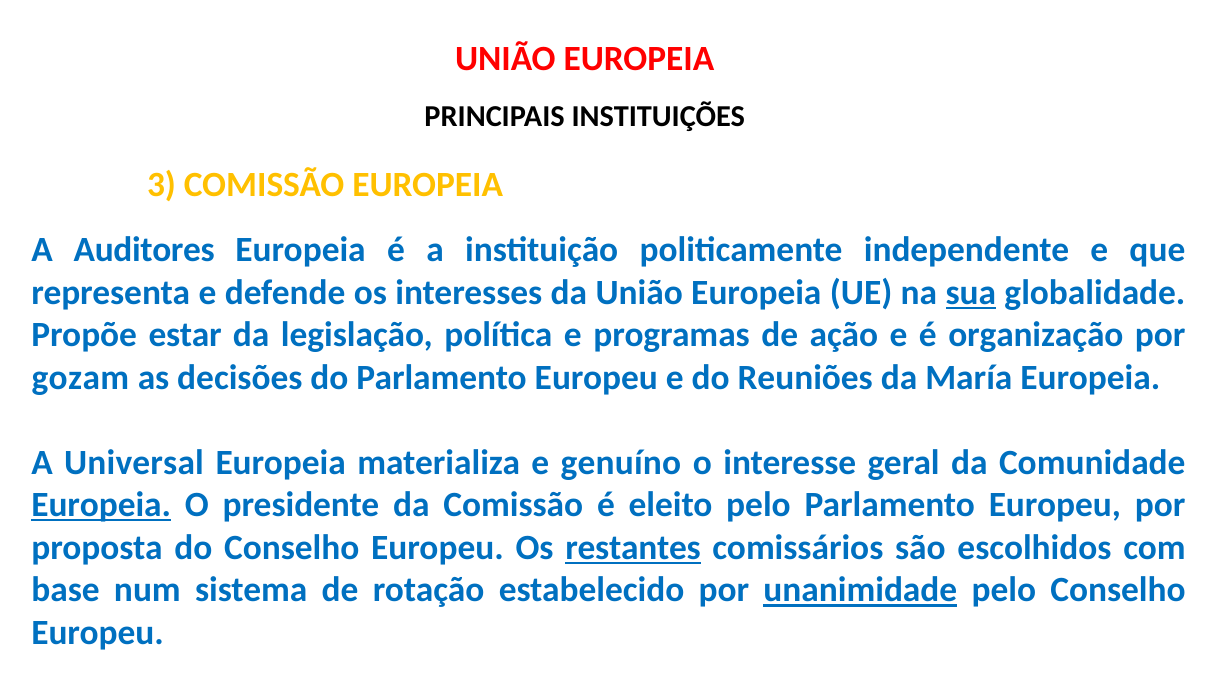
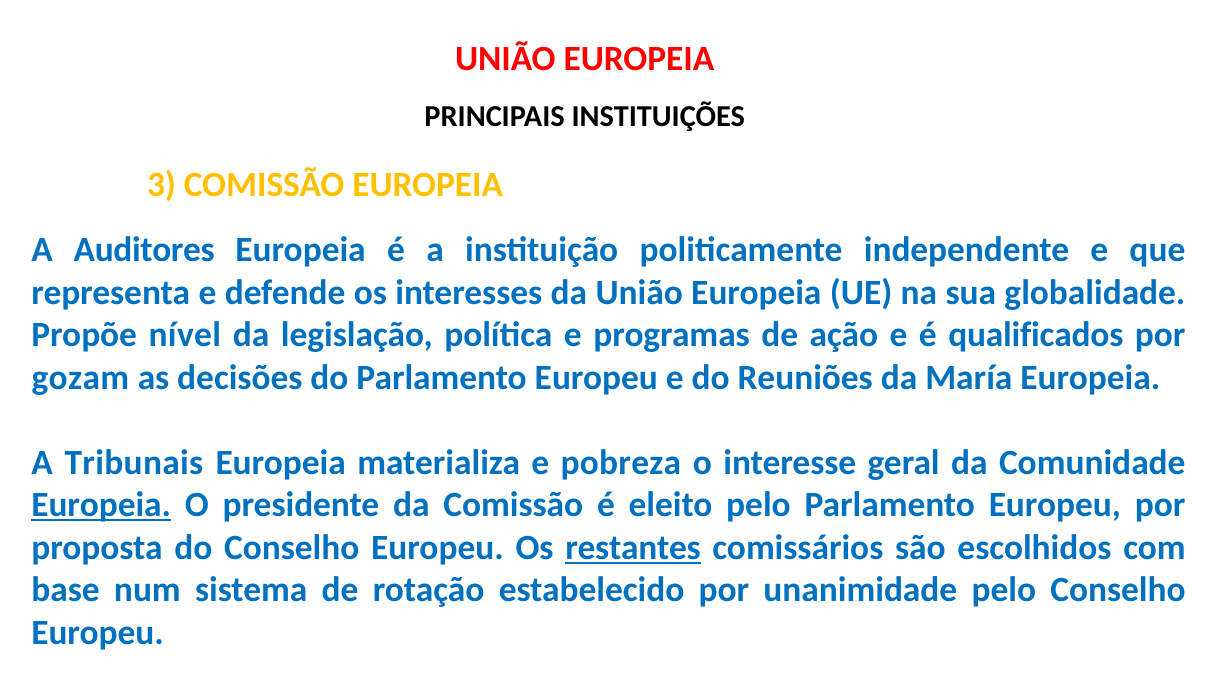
sua underline: present -> none
estar: estar -> nível
organização: organização -> qualificados
Universal: Universal -> Tribunais
genuíno: genuíno -> pobreza
unanimidade underline: present -> none
